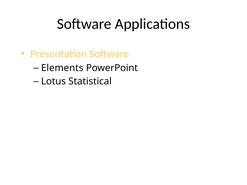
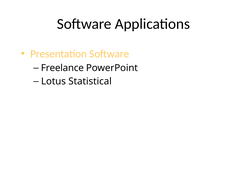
Elements: Elements -> Freelance
